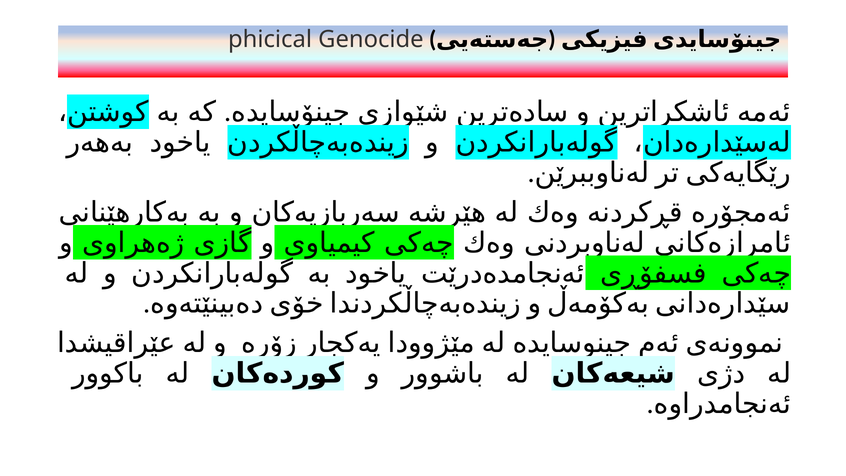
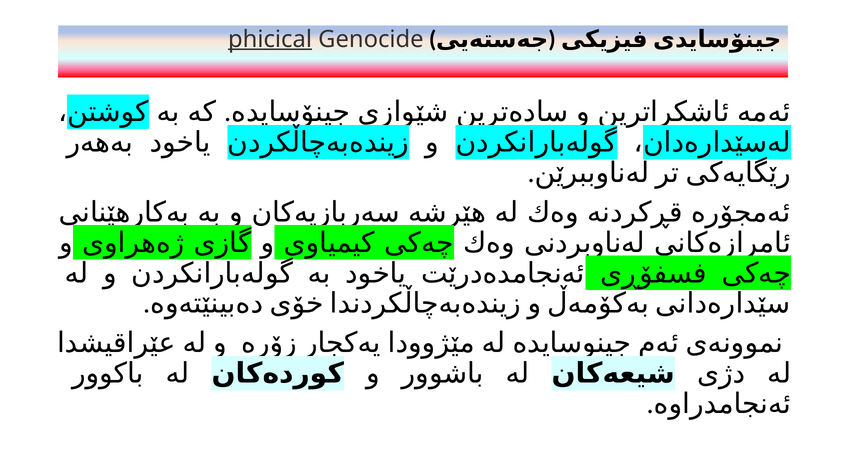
phicical underline: none -> present
